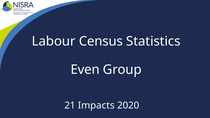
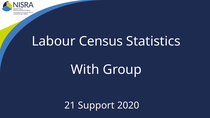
Even: Even -> With
Impacts: Impacts -> Support
